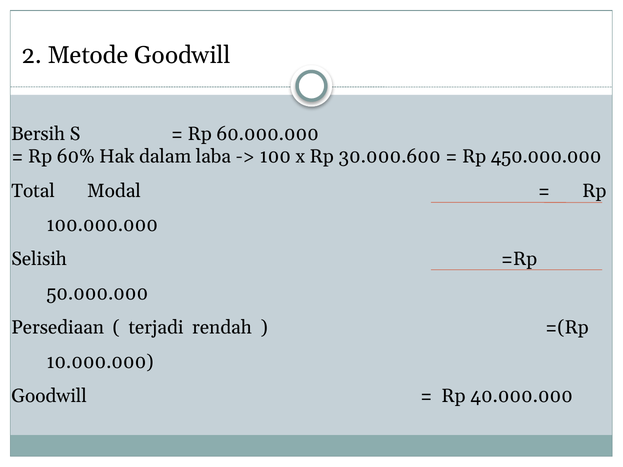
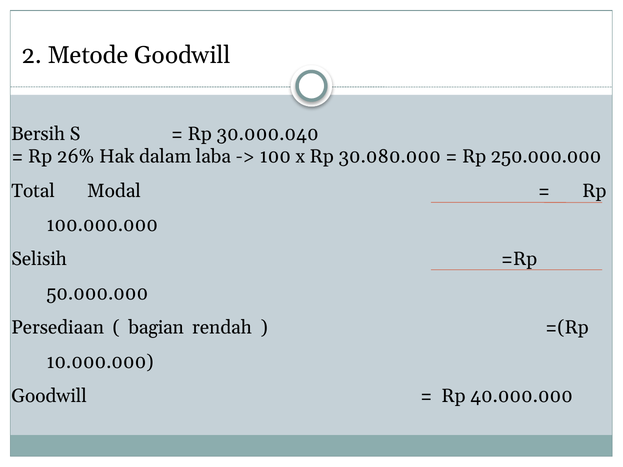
60.000.000: 60.000.000 -> 30.000.040
60%: 60% -> 26%
30.000.600: 30.000.600 -> 30.080.000
450.000.000: 450.000.000 -> 250.000.000
terjadi: terjadi -> bagian
